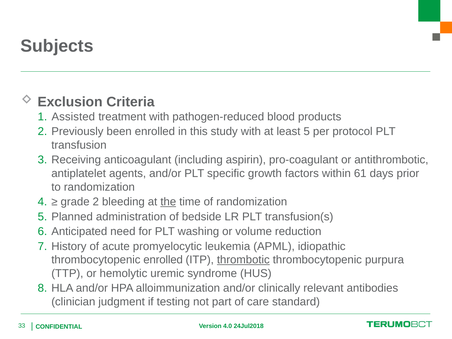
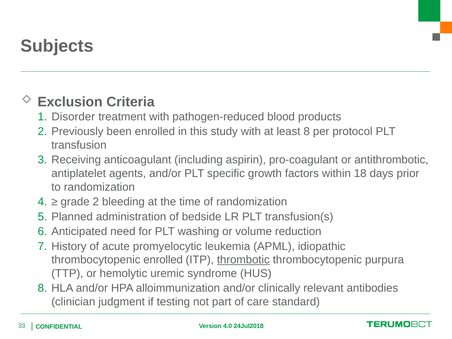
Assisted: Assisted -> Disorder
least 5: 5 -> 8
61: 61 -> 18
the underline: present -> none
